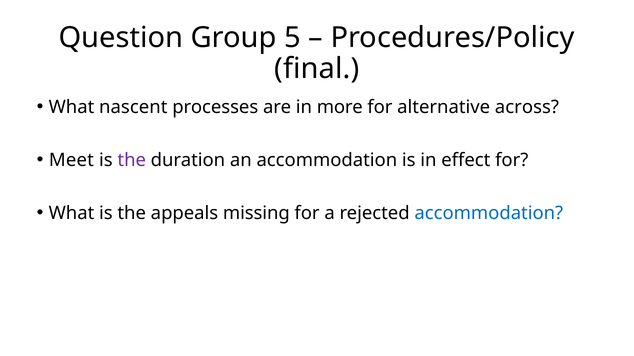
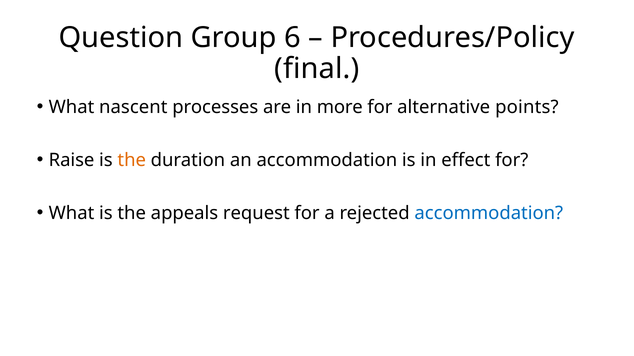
5: 5 -> 6
across: across -> points
Meet: Meet -> Raise
the at (132, 160) colour: purple -> orange
missing: missing -> request
